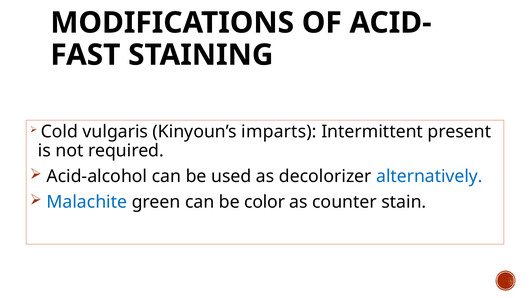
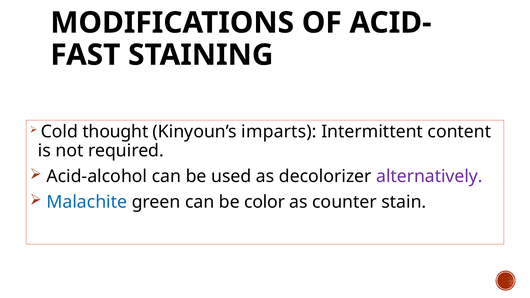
vulgaris: vulgaris -> thought
present: present -> content
alternatively colour: blue -> purple
